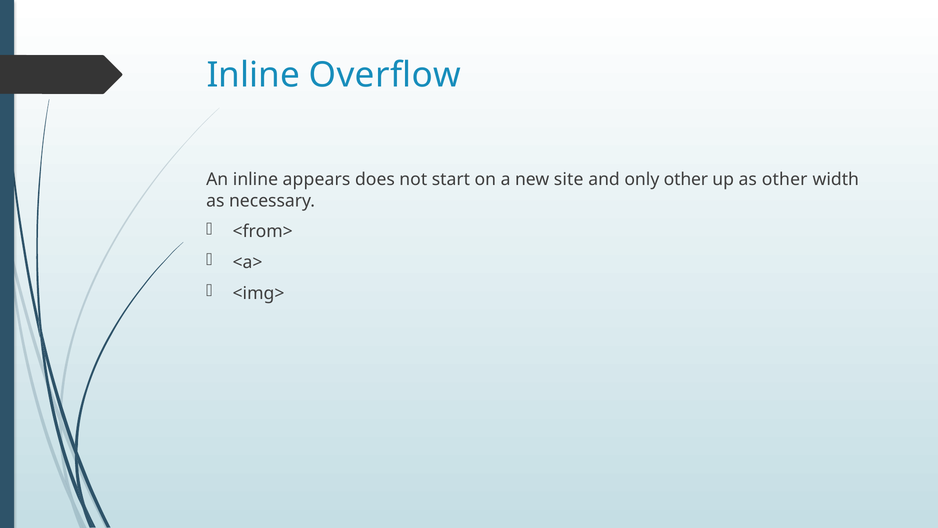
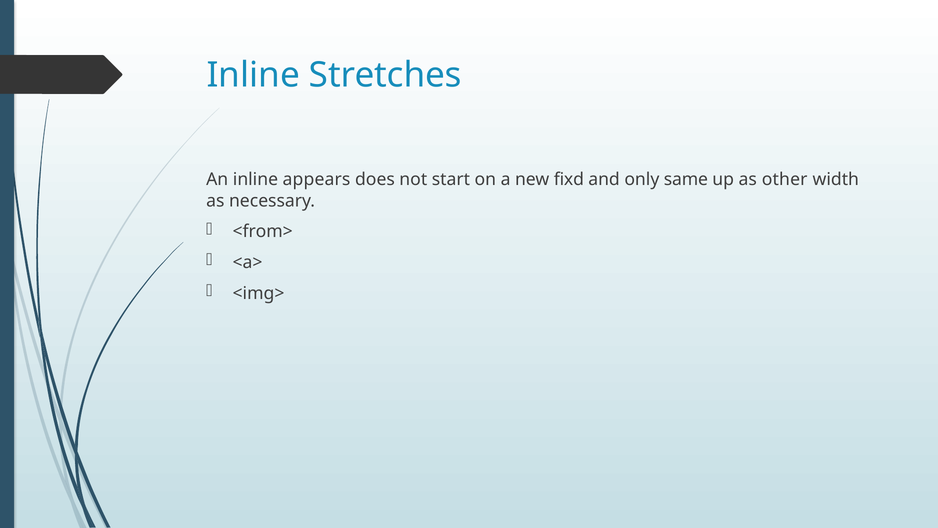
Overflow: Overflow -> Stretches
site: site -> fixd
only other: other -> same
